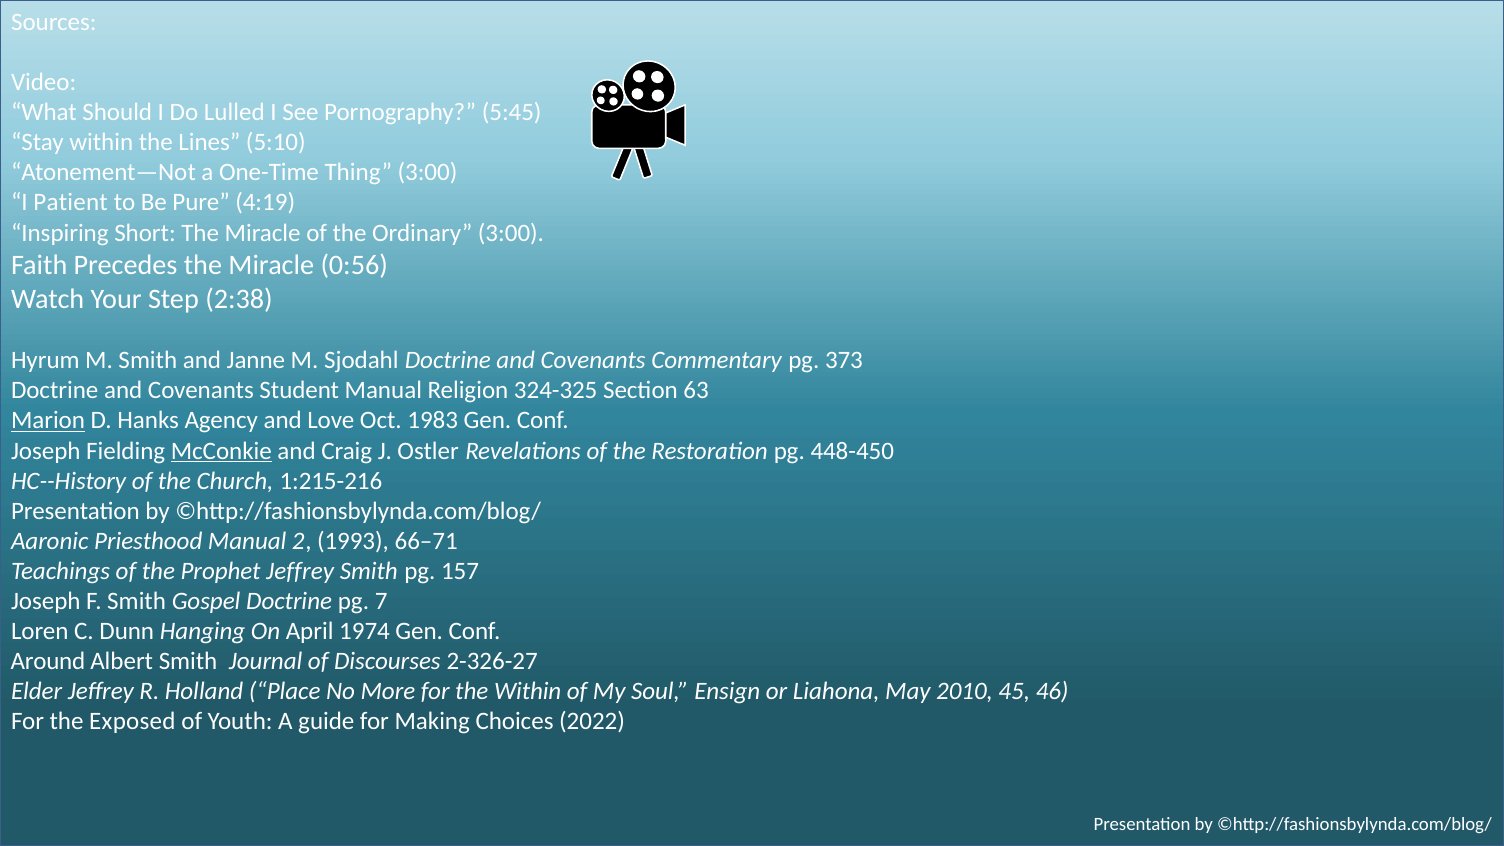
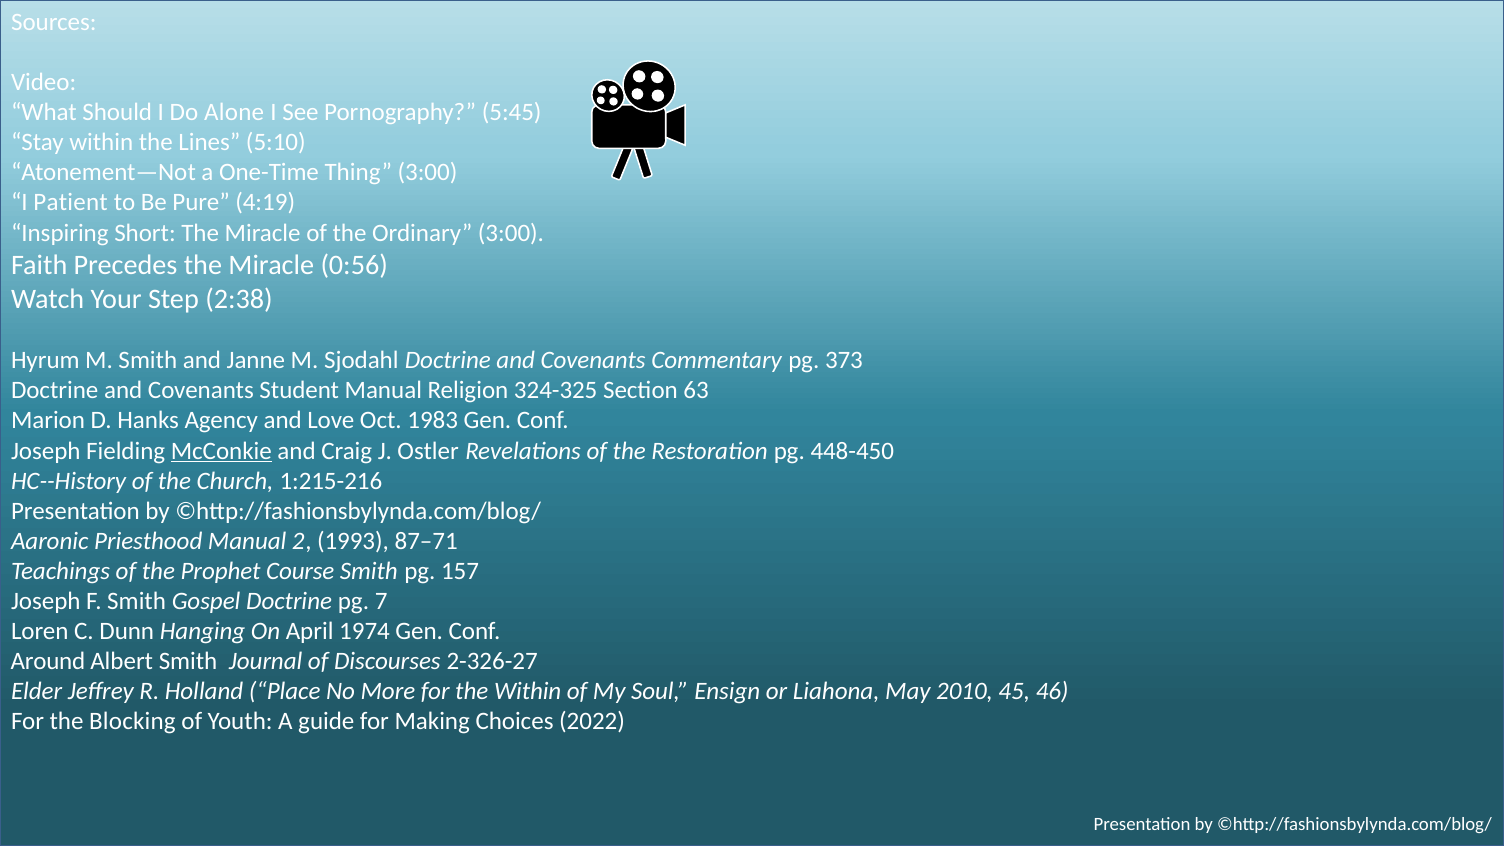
Lulled: Lulled -> Alone
Marion underline: present -> none
66–71: 66–71 -> 87–71
Prophet Jeffrey: Jeffrey -> Course
Exposed: Exposed -> Blocking
